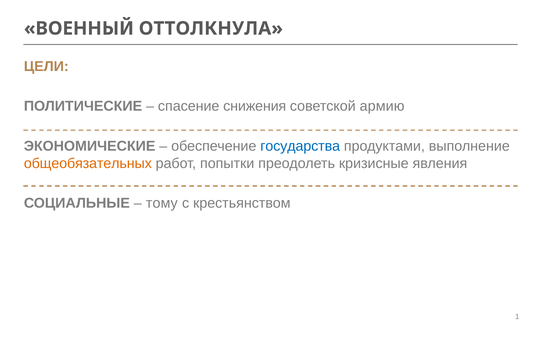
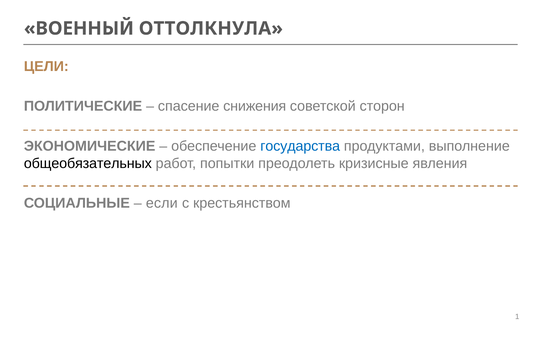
армию: армию -> сторон
общеобязательных colour: orange -> black
тому: тому -> если
